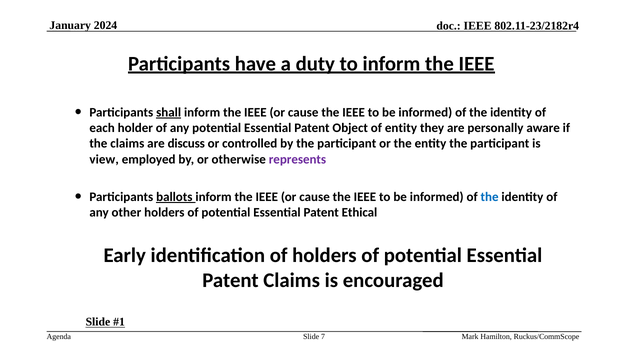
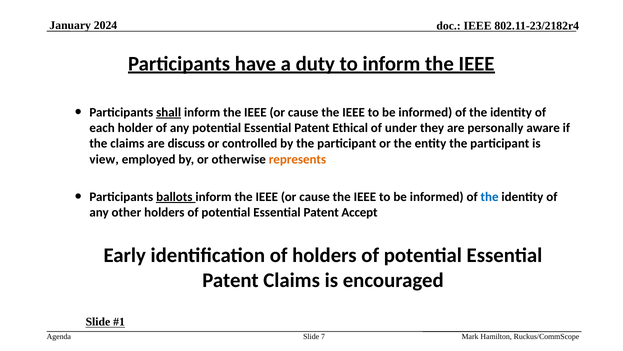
Object: Object -> Ethical
of entity: entity -> under
represents colour: purple -> orange
Ethical: Ethical -> Accept
